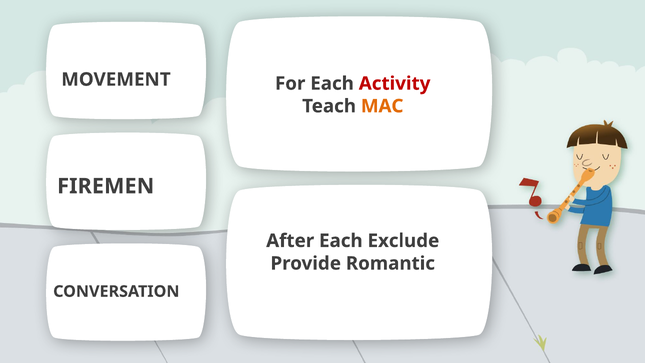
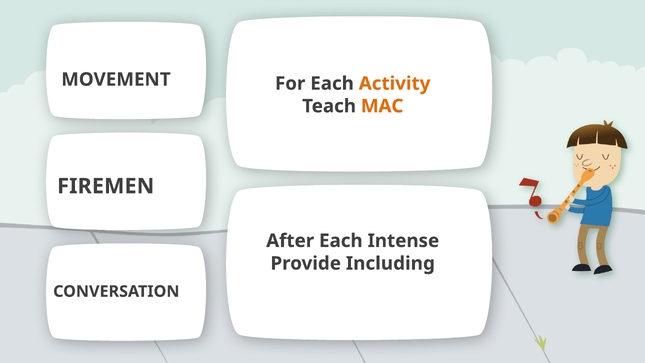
Activity colour: red -> orange
Exclude: Exclude -> Intense
Romantic: Romantic -> Including
